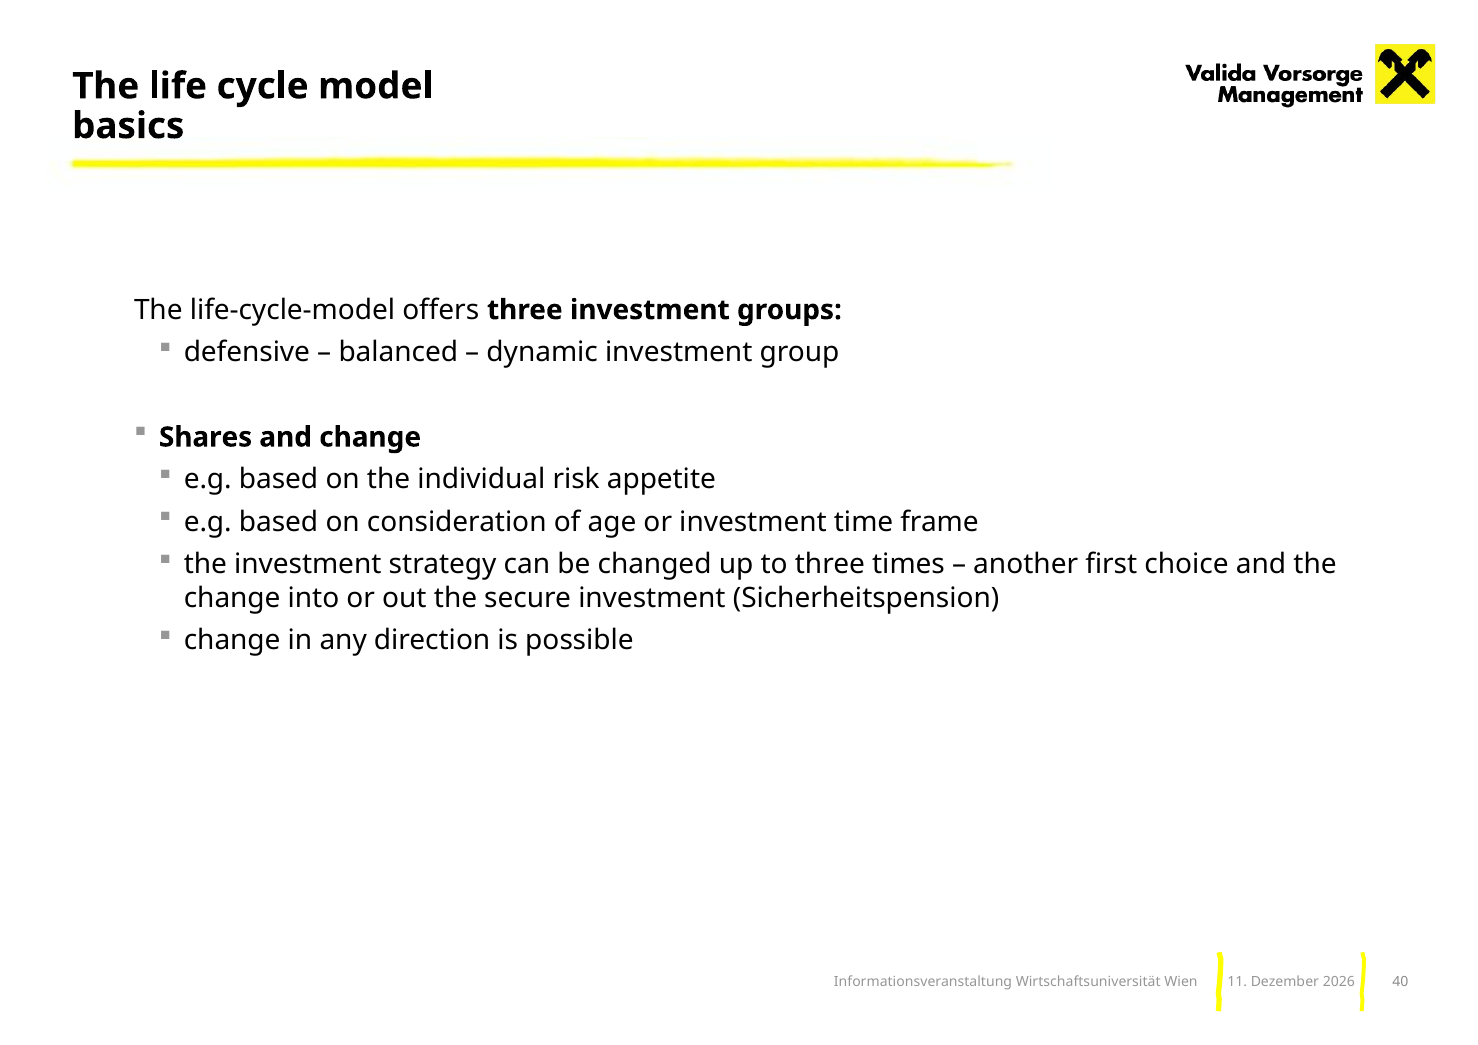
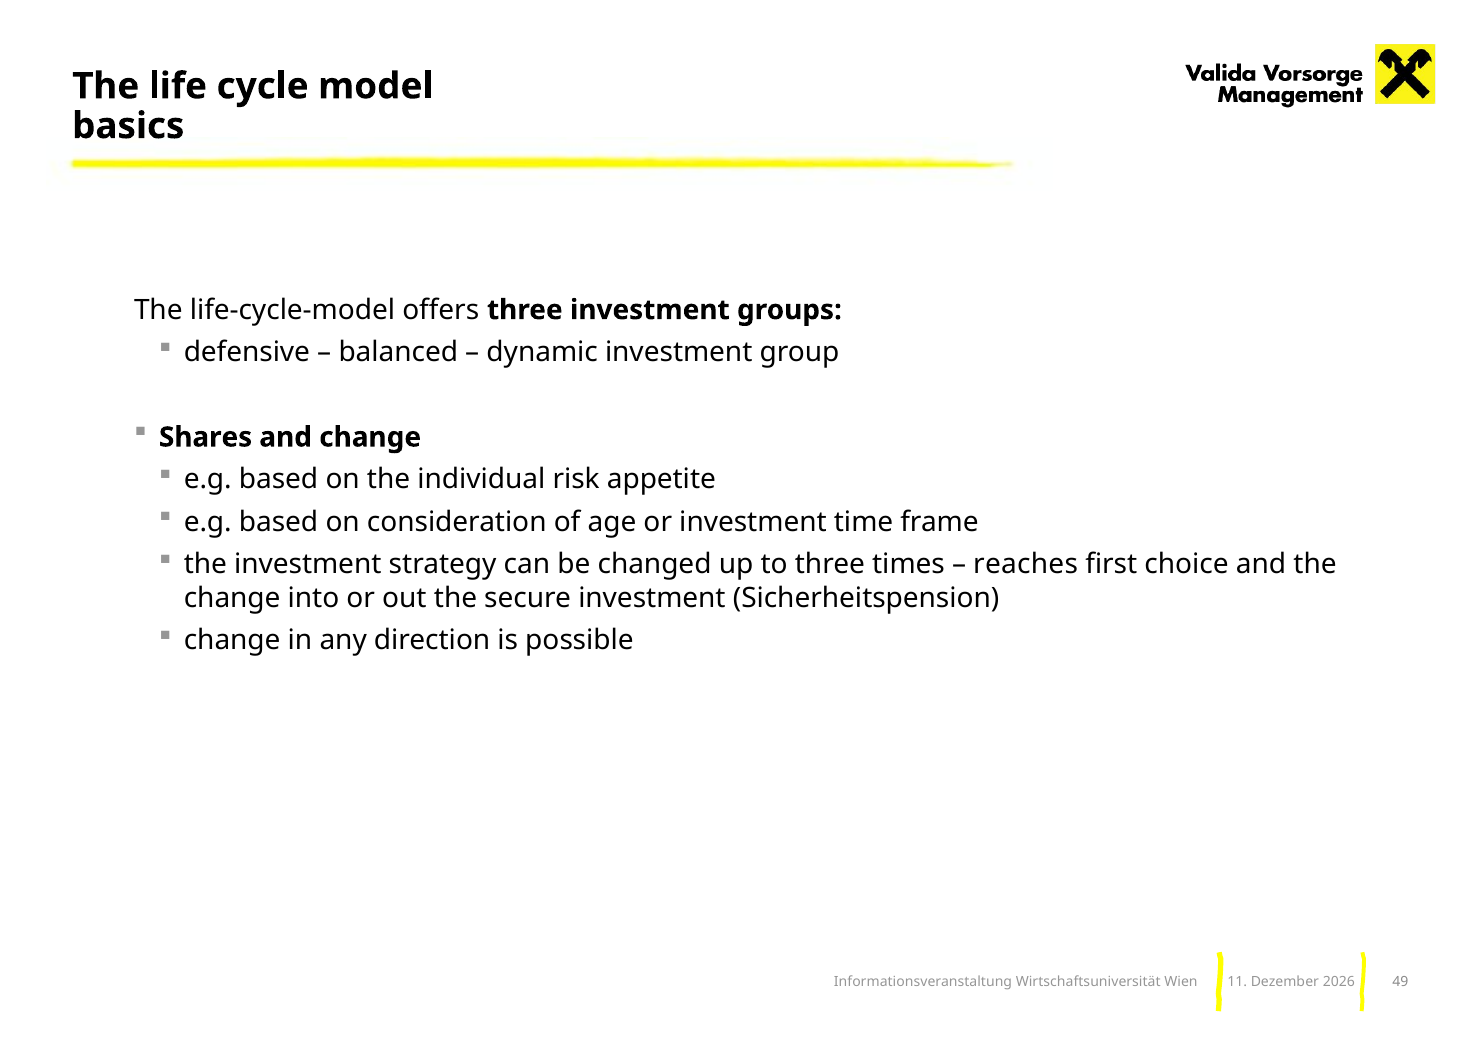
another: another -> reaches
40: 40 -> 49
